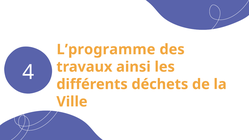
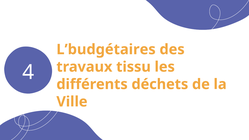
L’programme: L’programme -> L’budgétaires
ainsi: ainsi -> tissu
